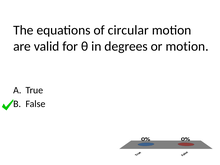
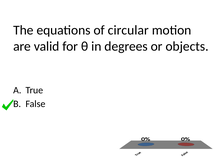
or motion: motion -> objects
